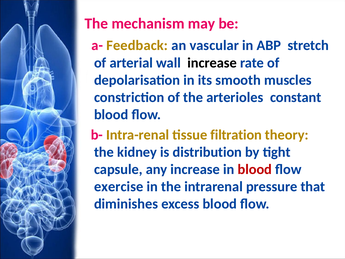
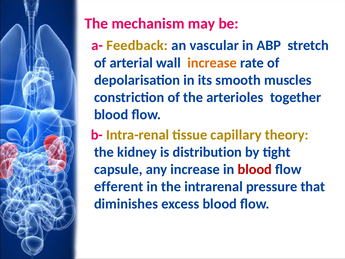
increase at (212, 63) colour: black -> orange
constant: constant -> together
filtration: filtration -> capillary
exercise: exercise -> efferent
